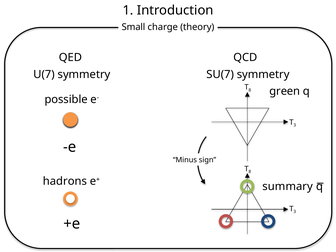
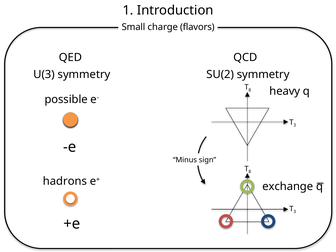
theory: theory -> flavors
U(7: U(7 -> U(3
SU(7: SU(7 -> SU(2
green: green -> heavy
summary: summary -> exchange
